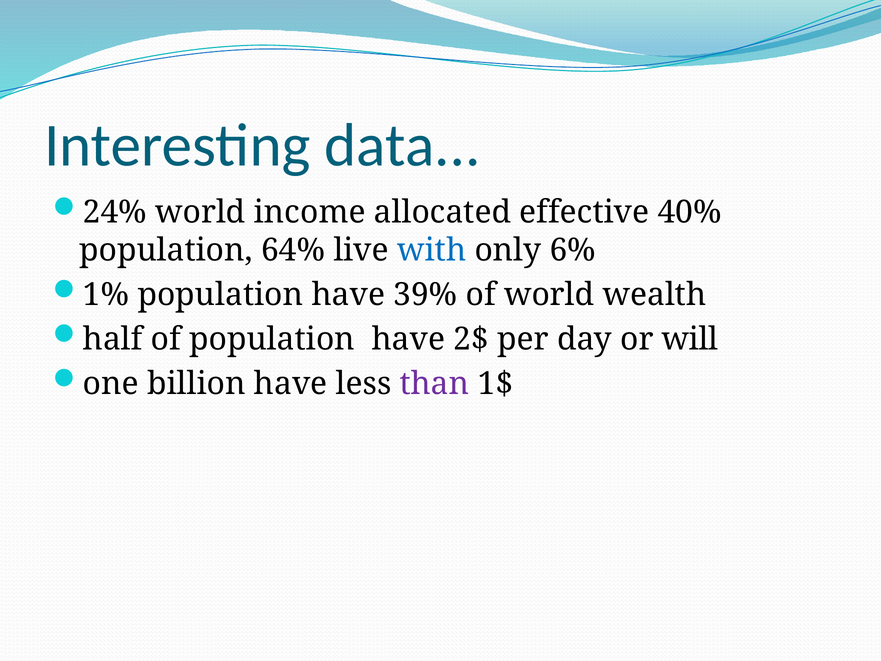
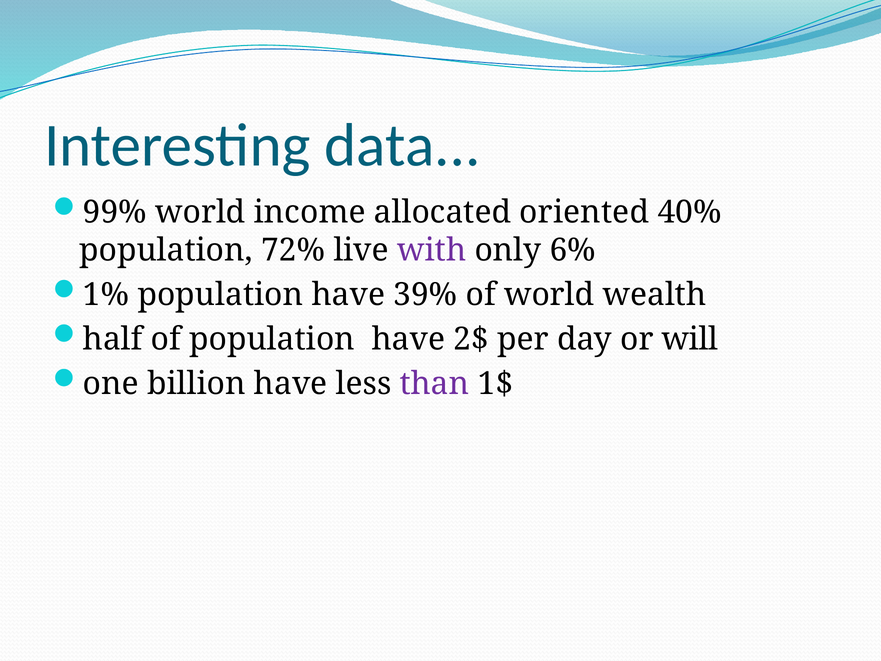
24%: 24% -> 99%
effective: effective -> oriented
64%: 64% -> 72%
with colour: blue -> purple
